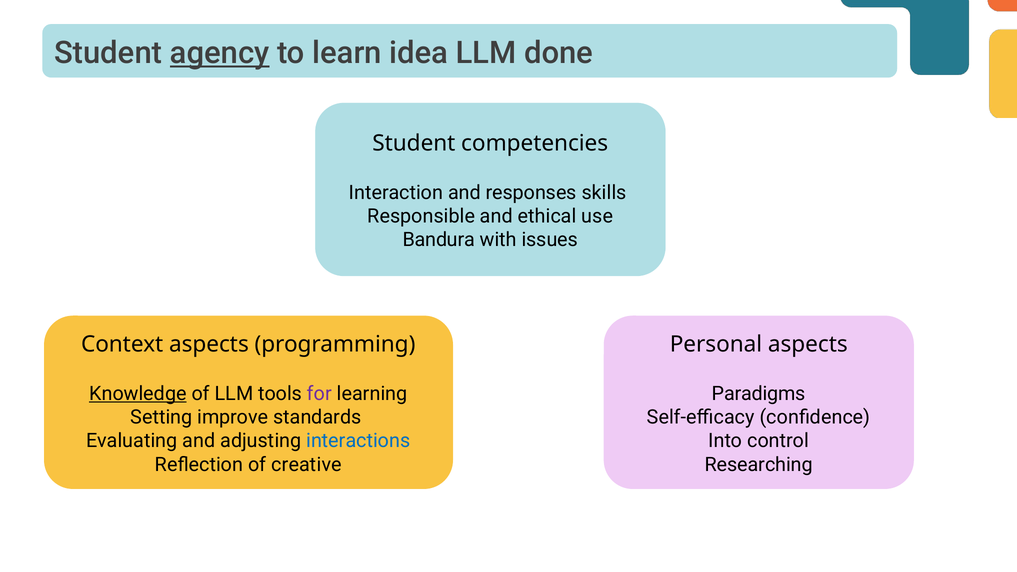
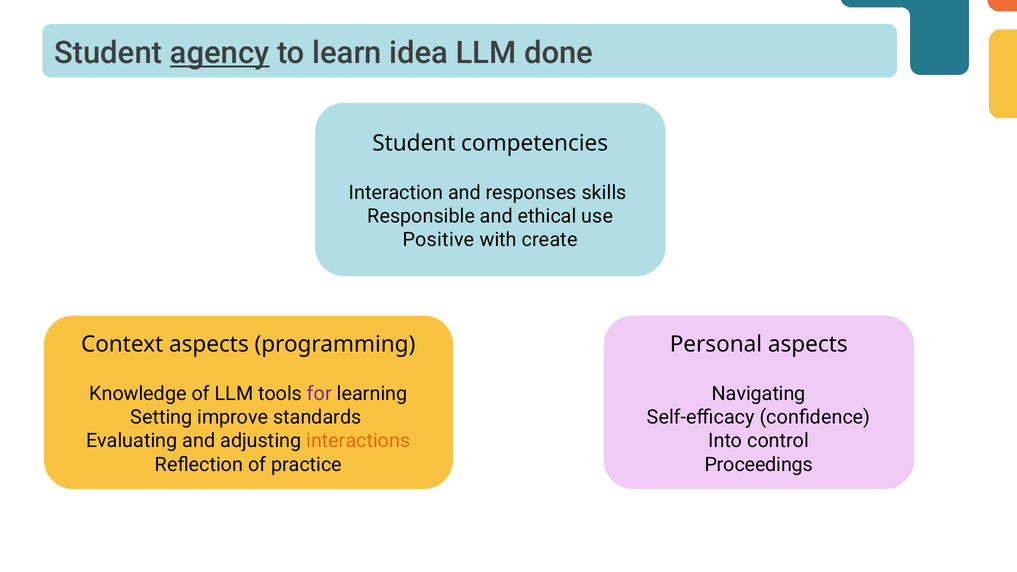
Bandura: Bandura -> Positive
issues: issues -> create
Knowledge underline: present -> none
Paradigms: Paradigms -> Navigating
interactions colour: blue -> orange
creative: creative -> practice
Researching: Researching -> Proceedings
